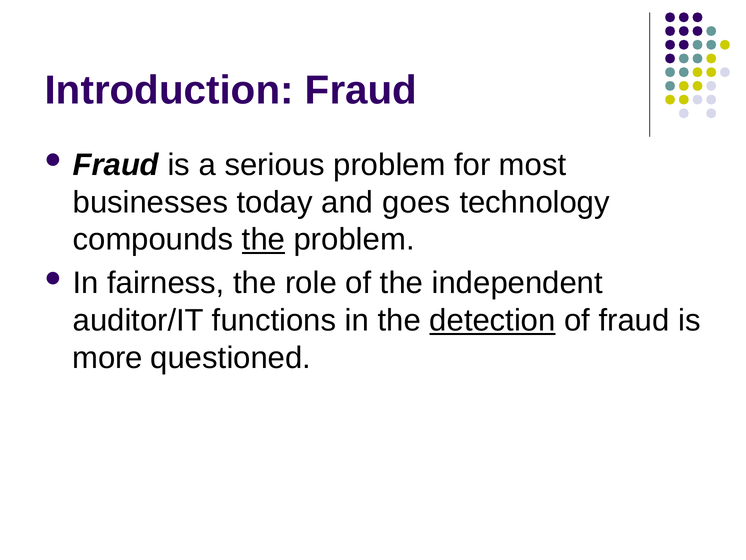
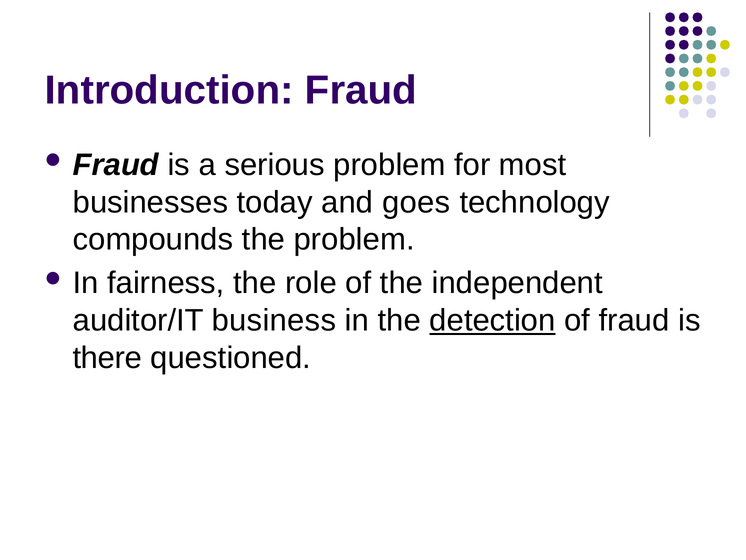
the at (264, 239) underline: present -> none
functions: functions -> business
more: more -> there
